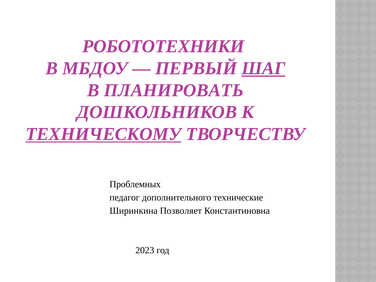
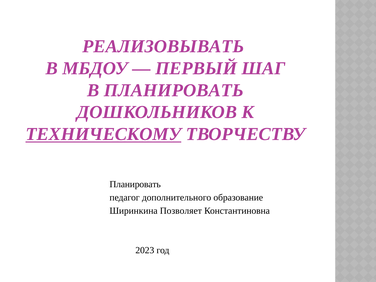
РОБОТОТЕХНИКИ: РОБОТОТЕХНИКИ -> РЕАЛИЗОВЫВАТЬ
ШАГ underline: present -> none
Проблемных at (135, 184): Проблемных -> Планировать
технические: технические -> образование
